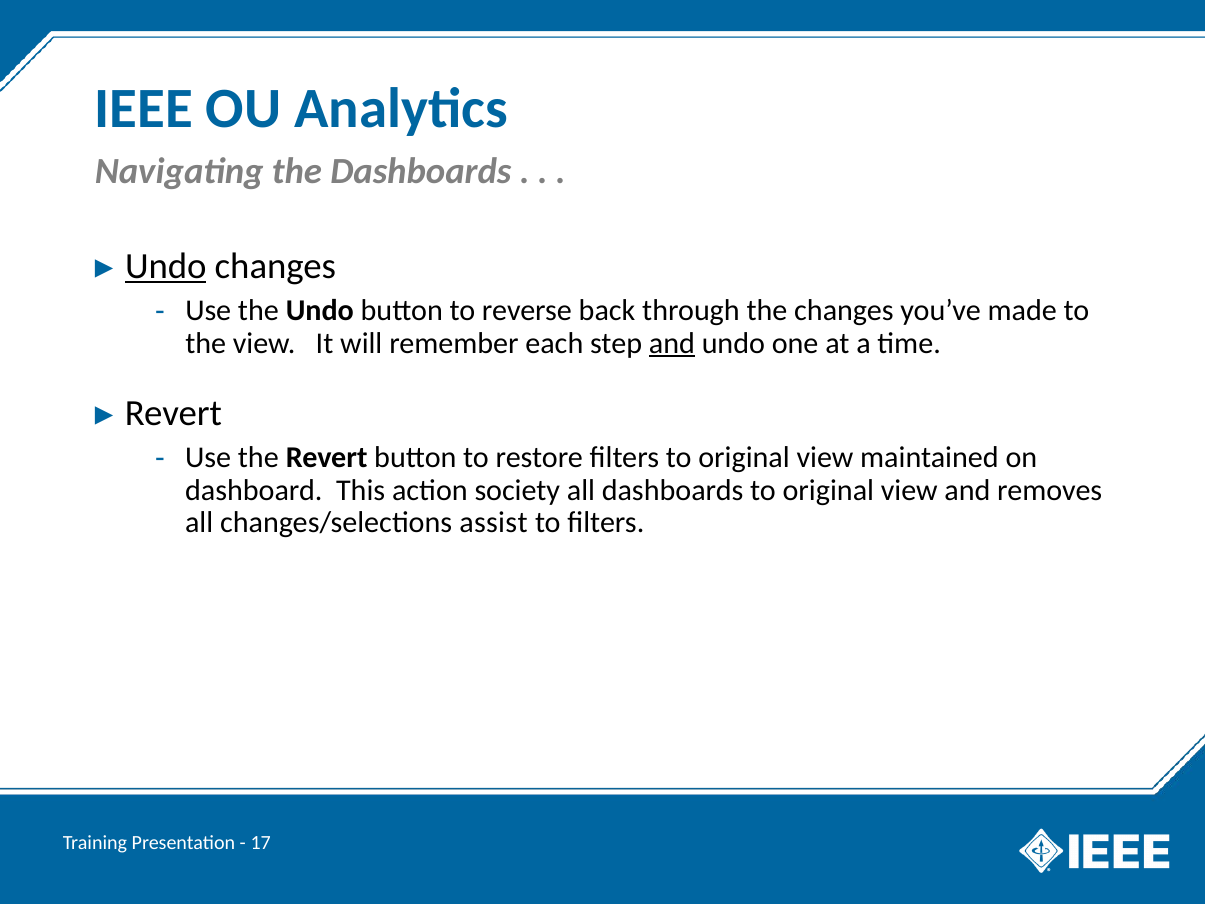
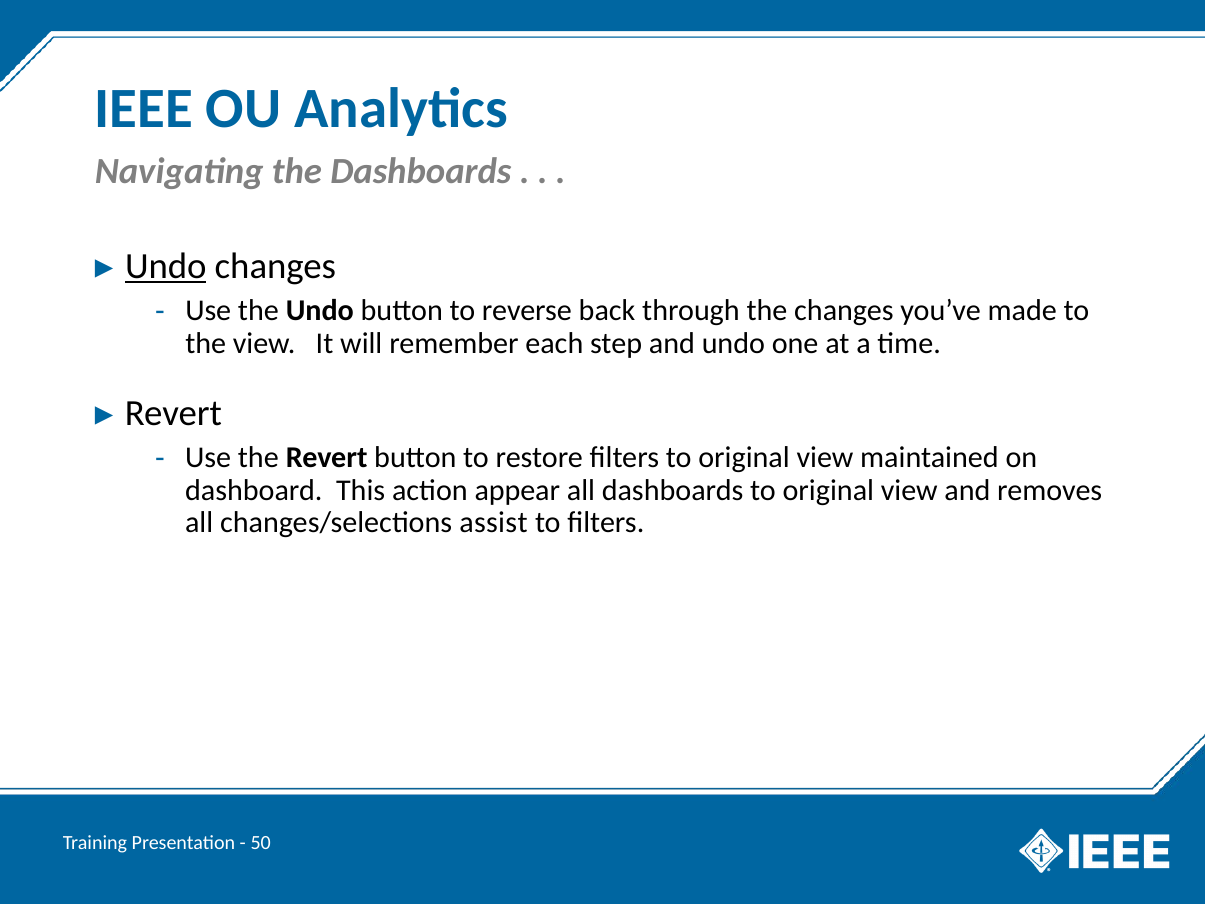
and at (672, 343) underline: present -> none
society: society -> appear
17: 17 -> 50
